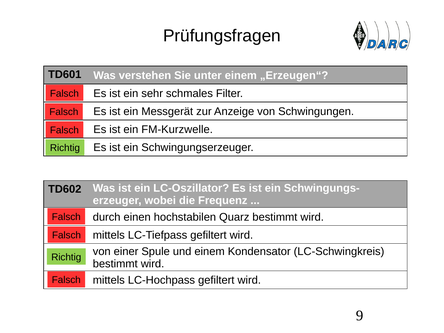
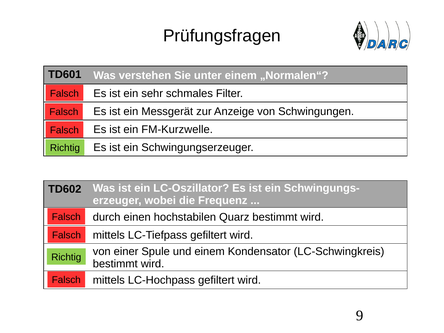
„Erzeugen“: „Erzeugen“ -> „Normalen“
